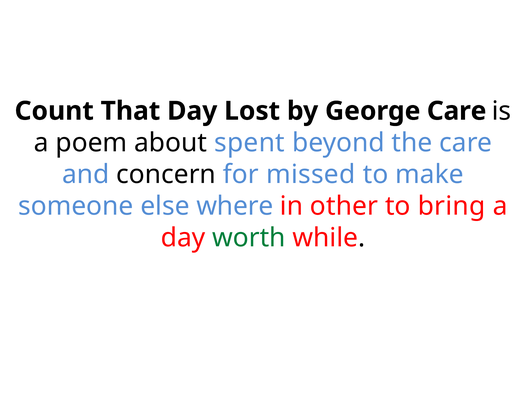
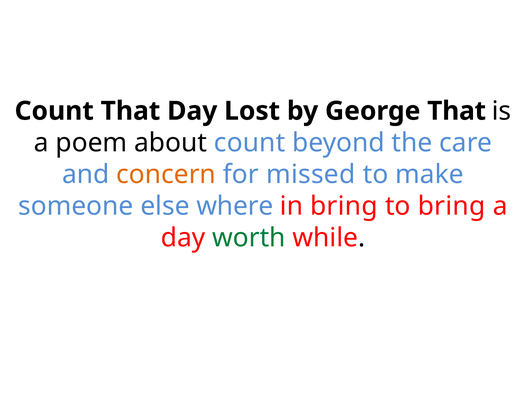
George Care: Care -> That
about spent: spent -> count
concern colour: black -> orange
in other: other -> bring
